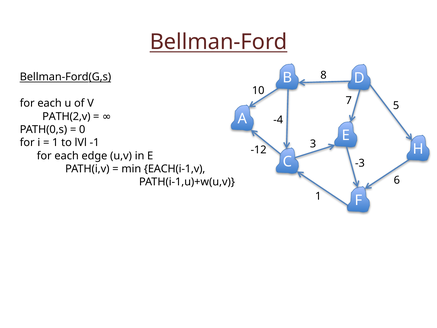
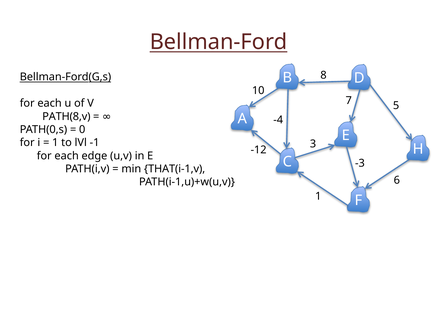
PATH(2,v: PATH(2,v -> PATH(8,v
EACH(i-1,v: EACH(i-1,v -> THAT(i-1,v
